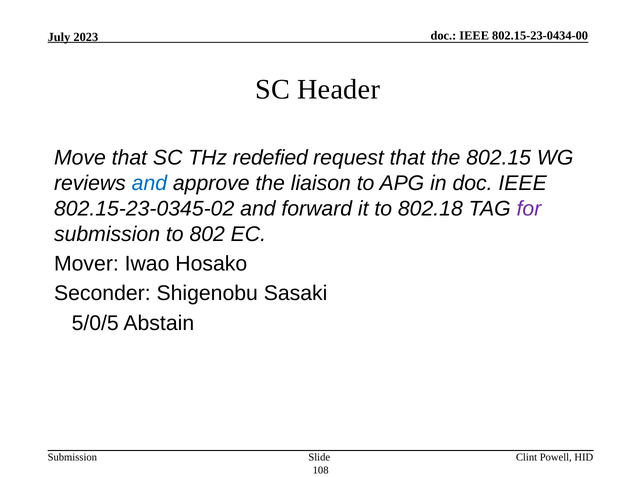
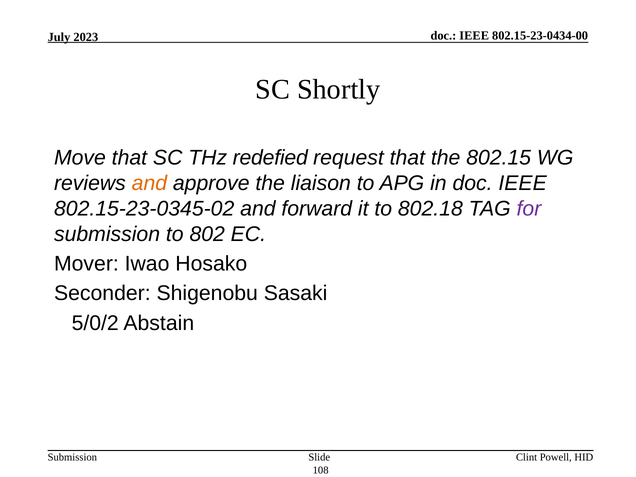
Header: Header -> Shortly
and at (149, 183) colour: blue -> orange
5/0/5: 5/0/5 -> 5/0/2
